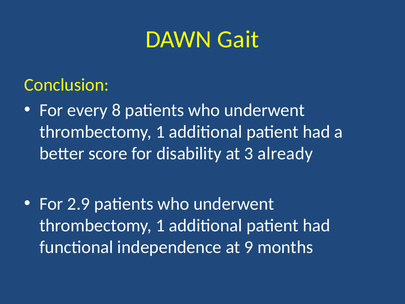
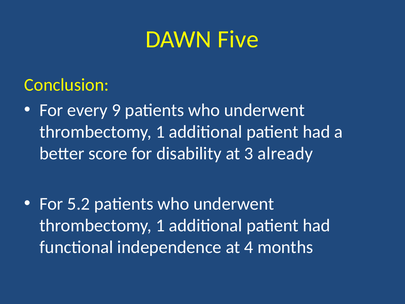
Gait: Gait -> Five
8: 8 -> 9
2.9: 2.9 -> 5.2
9: 9 -> 4
